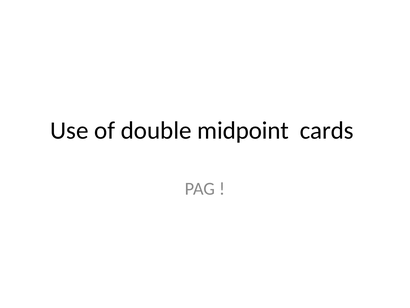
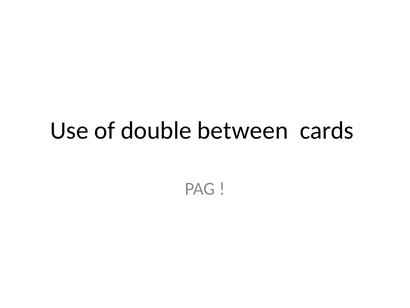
midpoint: midpoint -> between
